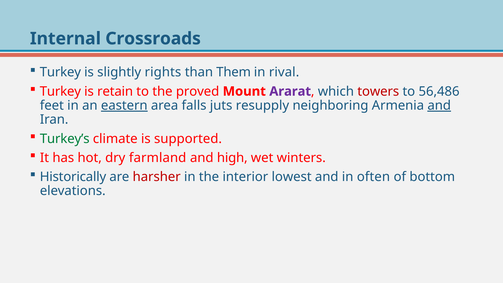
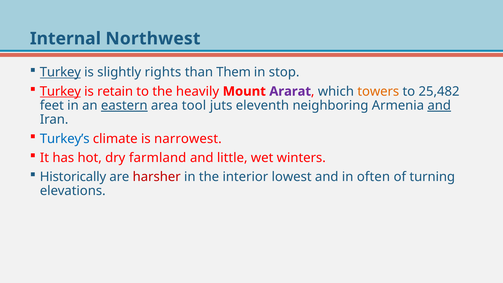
Crossroads: Crossroads -> Northwest
Turkey at (60, 72) underline: none -> present
rival: rival -> stop
Turkey at (60, 91) underline: none -> present
proved: proved -> heavily
towers colour: red -> orange
56,486: 56,486 -> 25,482
falls: falls -> tool
resupply: resupply -> eleventh
Turkey’s colour: green -> blue
supported: supported -> narrowest
high: high -> little
bottom: bottom -> turning
